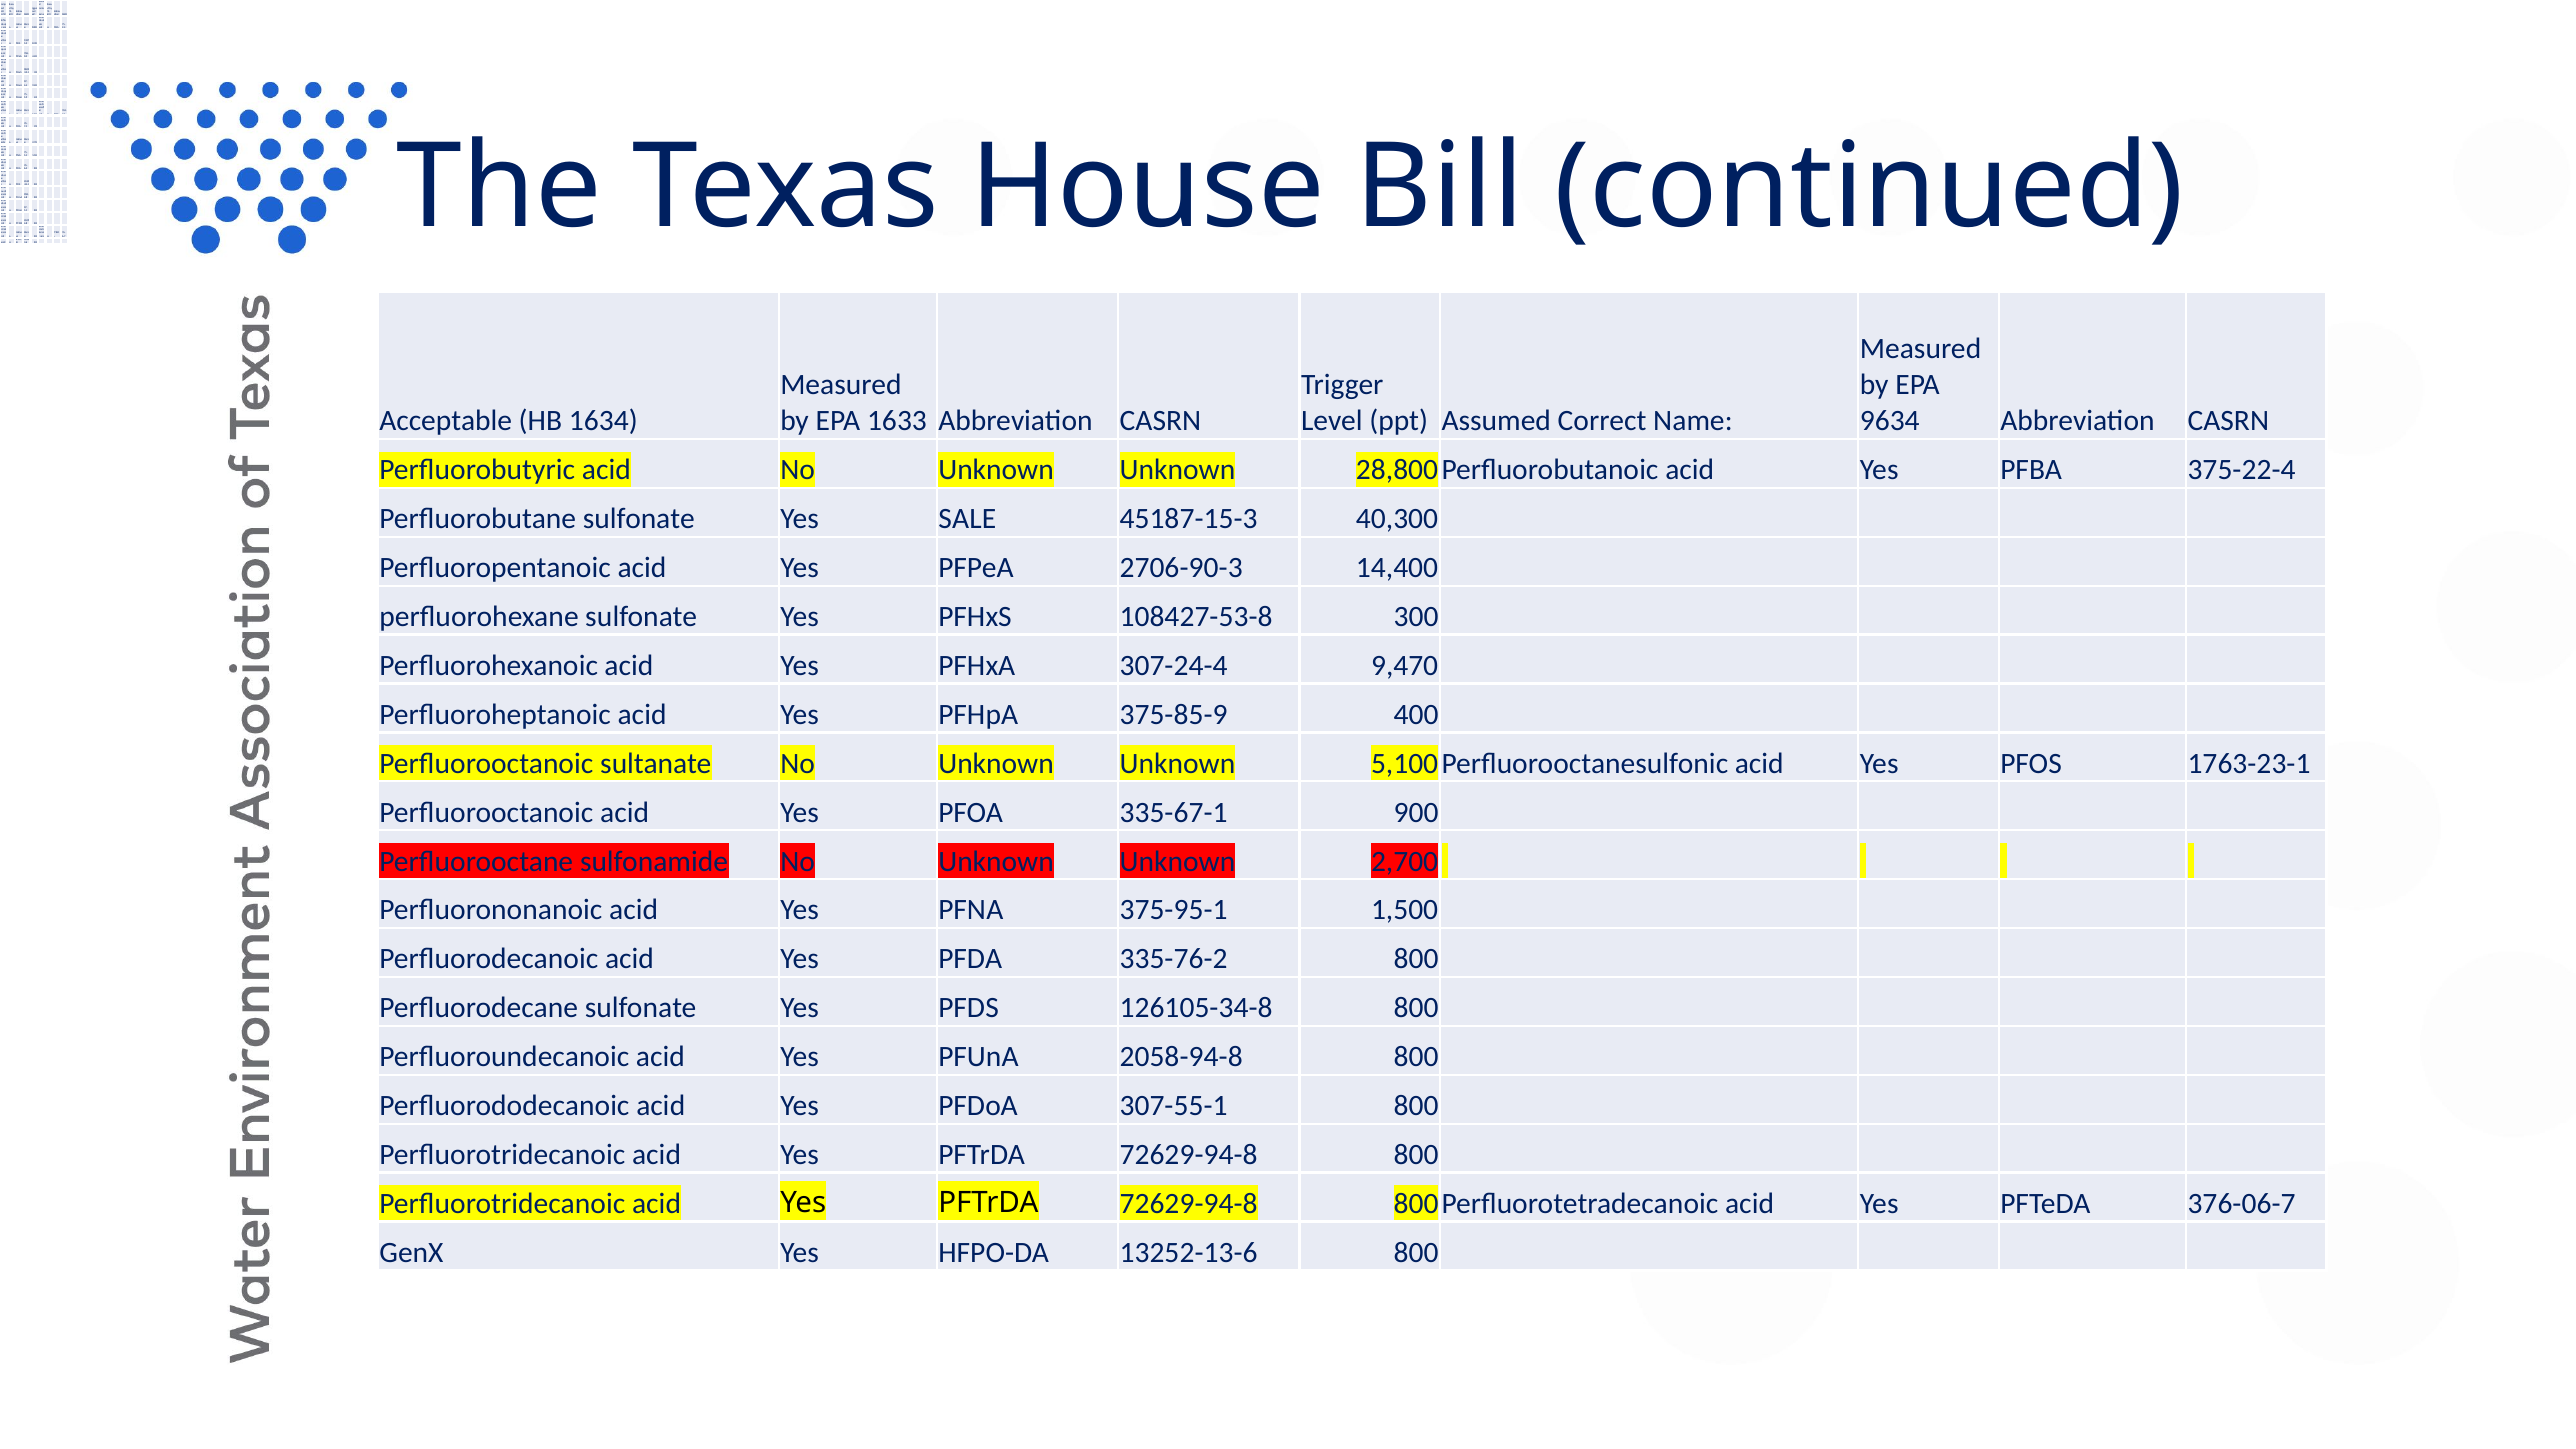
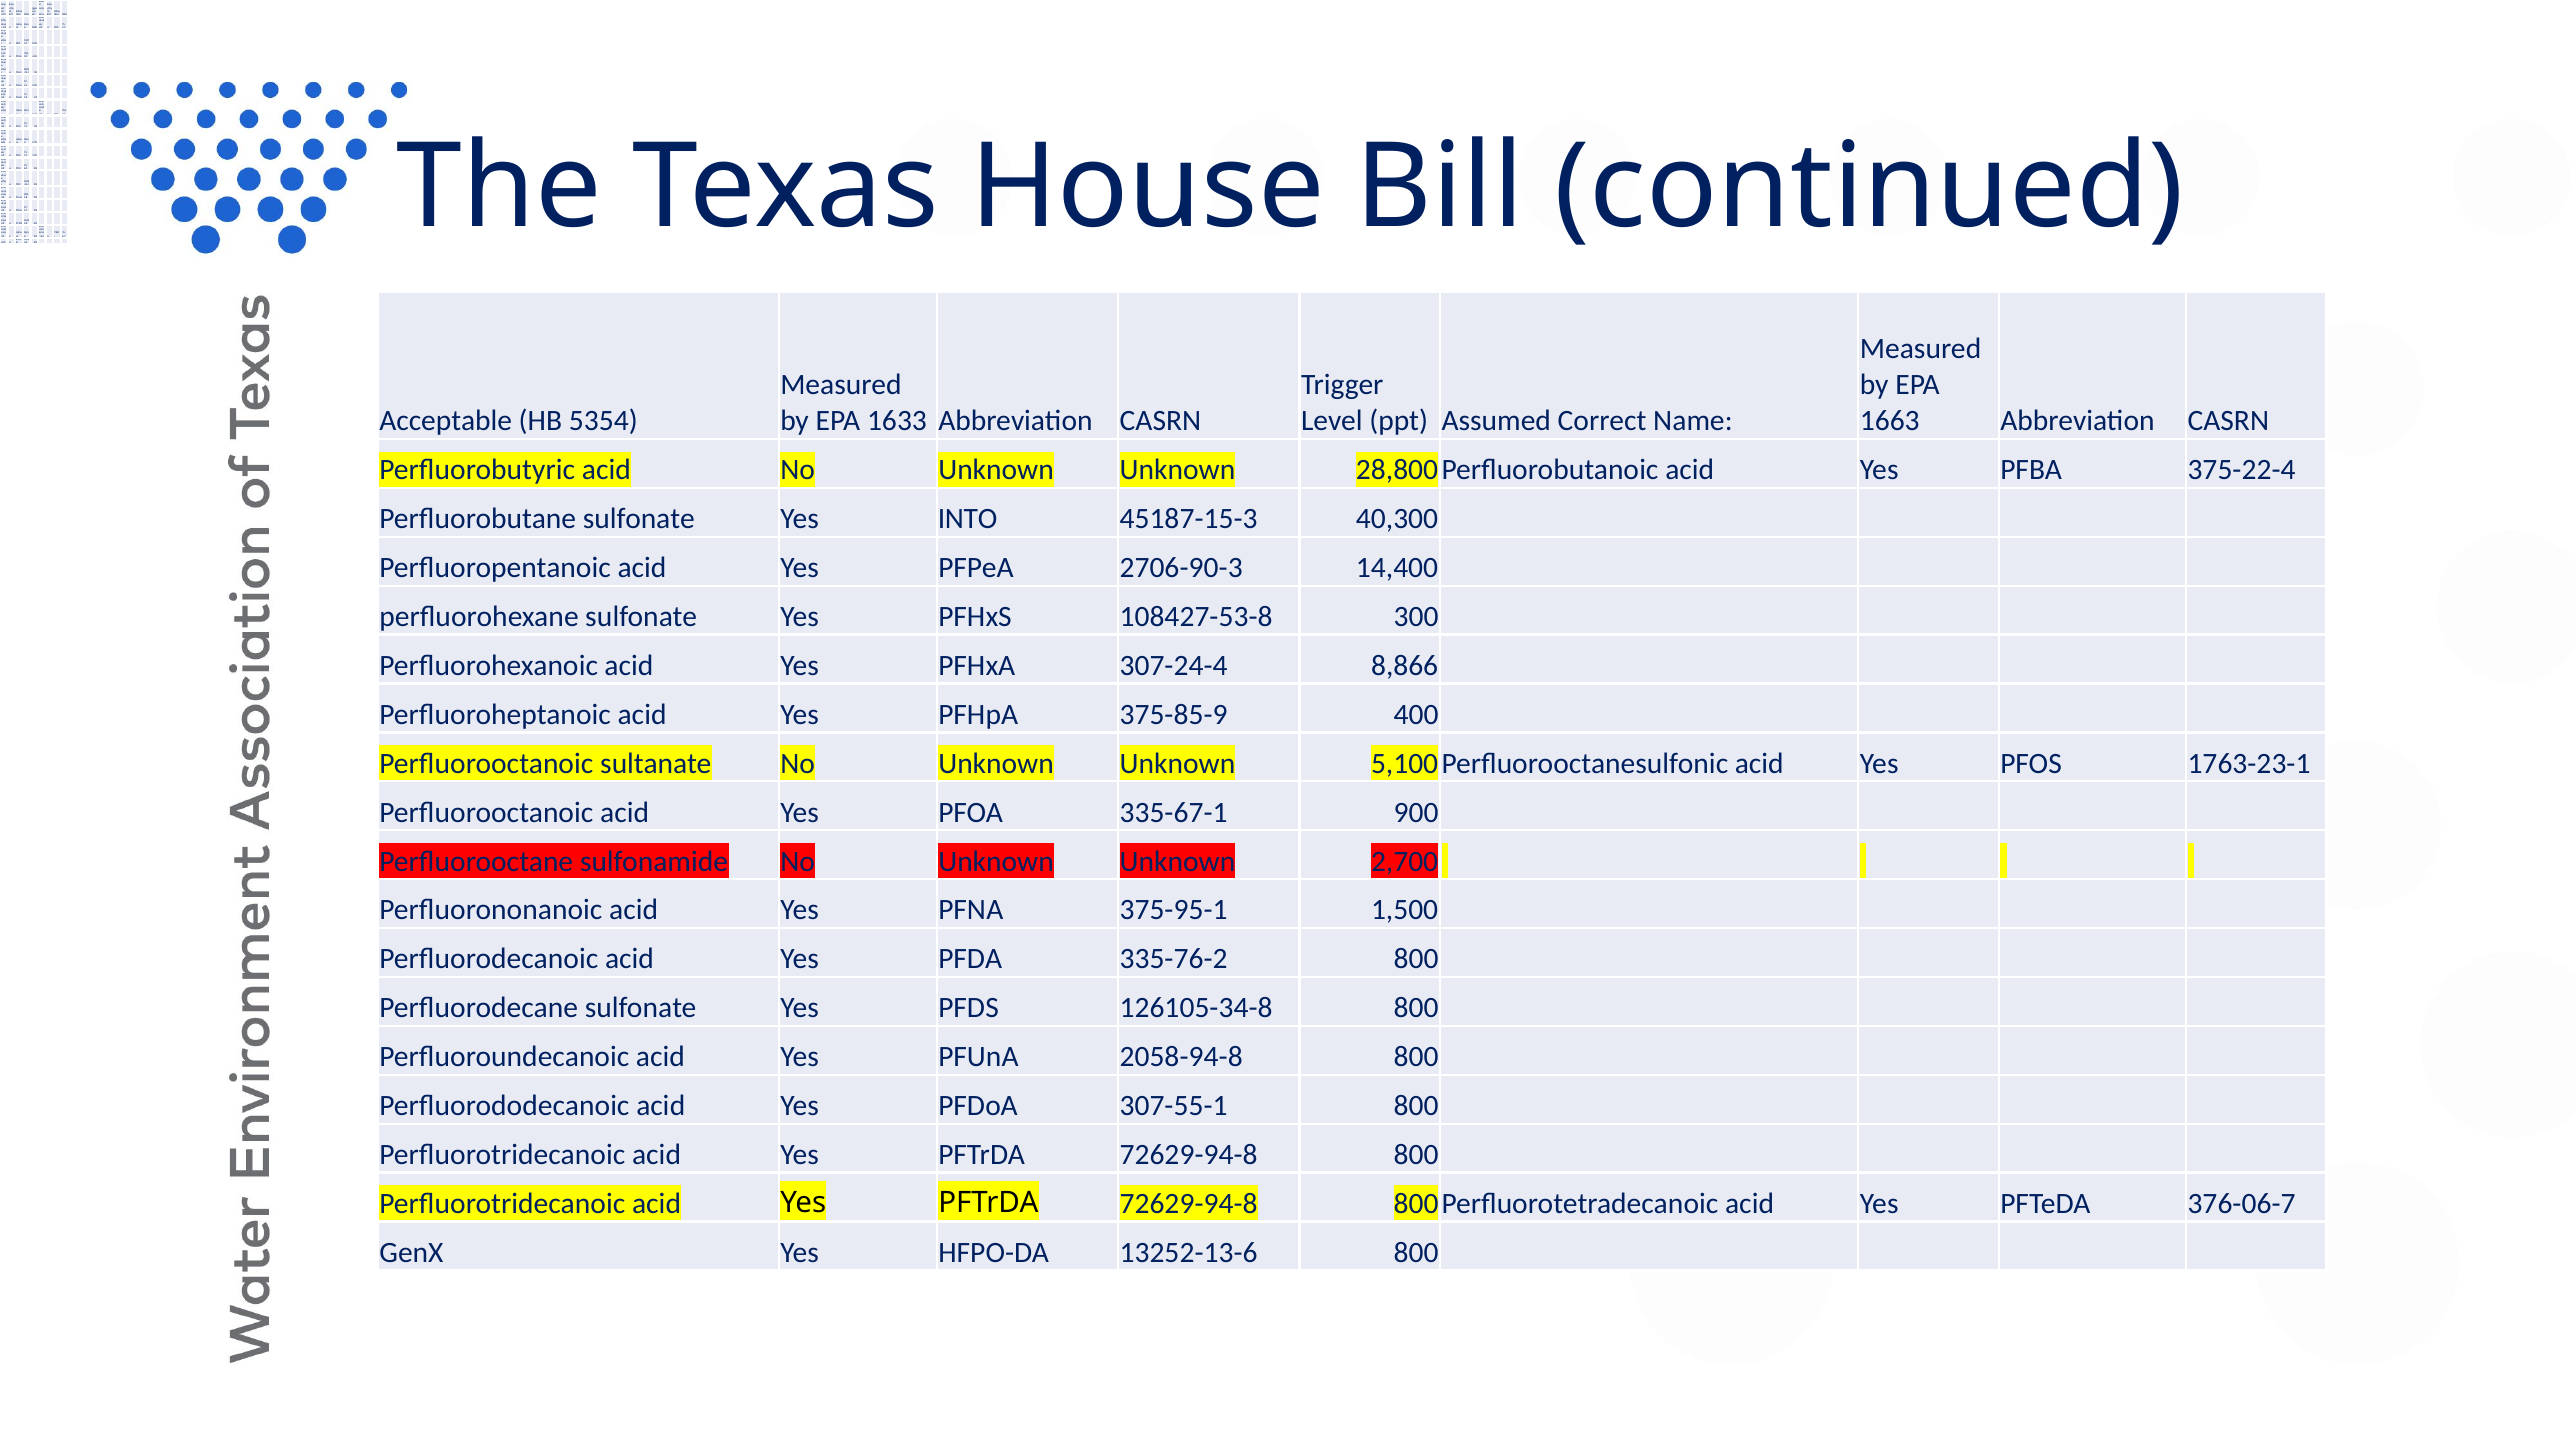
1634: 1634 -> 5354
9634: 9634 -> 1663
SALE: SALE -> INTO
9,470: 9,470 -> 8,866
